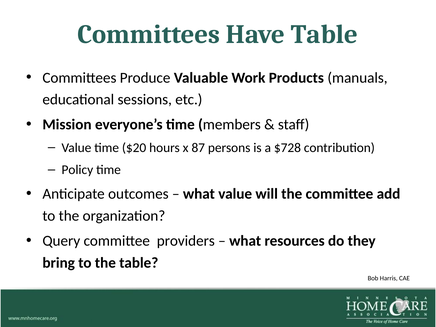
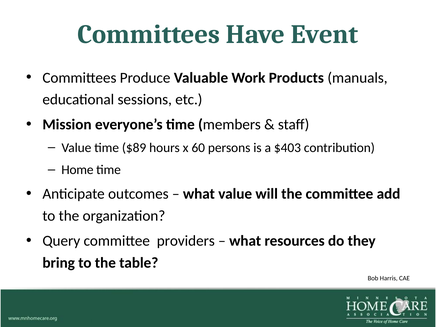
Have Table: Table -> Event
$20: $20 -> $89
87: 87 -> 60
$728: $728 -> $403
Policy: Policy -> Home
